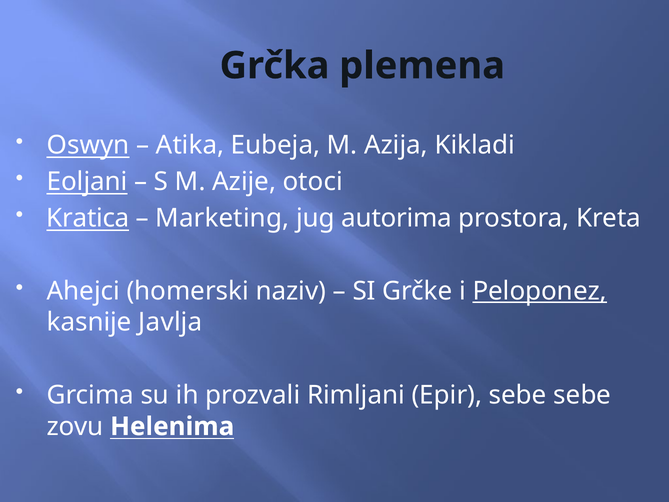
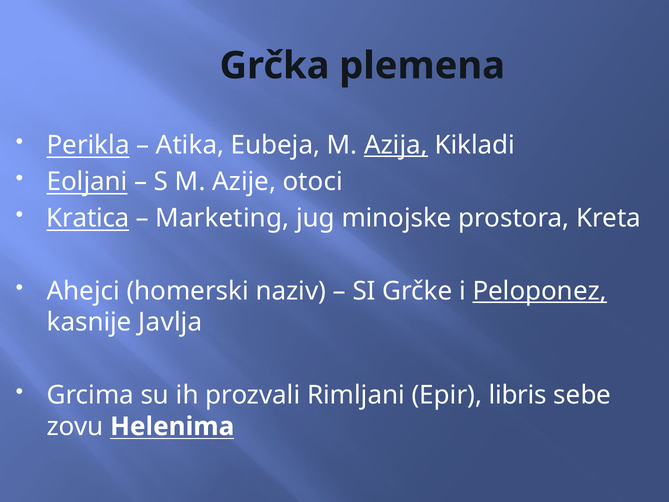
Oswyn: Oswyn -> Perikla
Azija underline: none -> present
autorima: autorima -> minojske
Epir sebe: sebe -> libris
